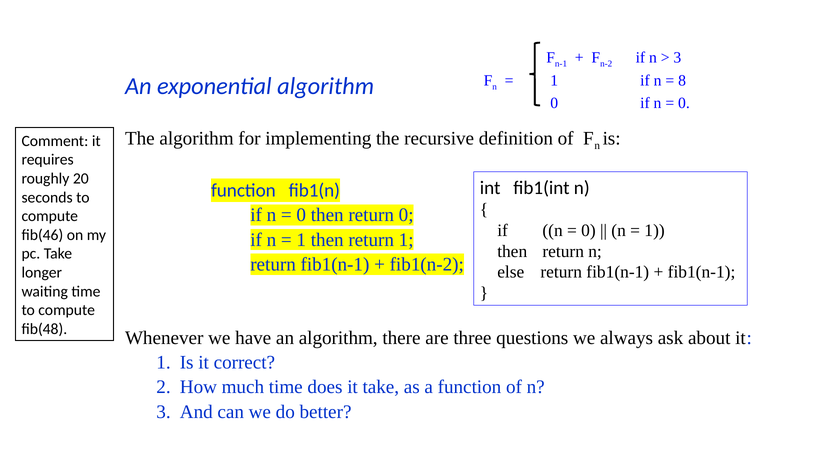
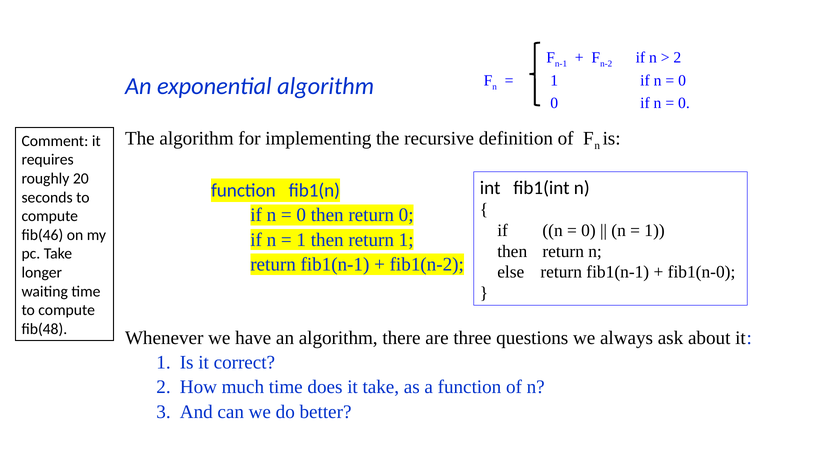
3 at (677, 58): 3 -> 2
8 at (682, 81): 8 -> 0
fib1(n-1 at (702, 272): fib1(n-1 -> fib1(n-0
